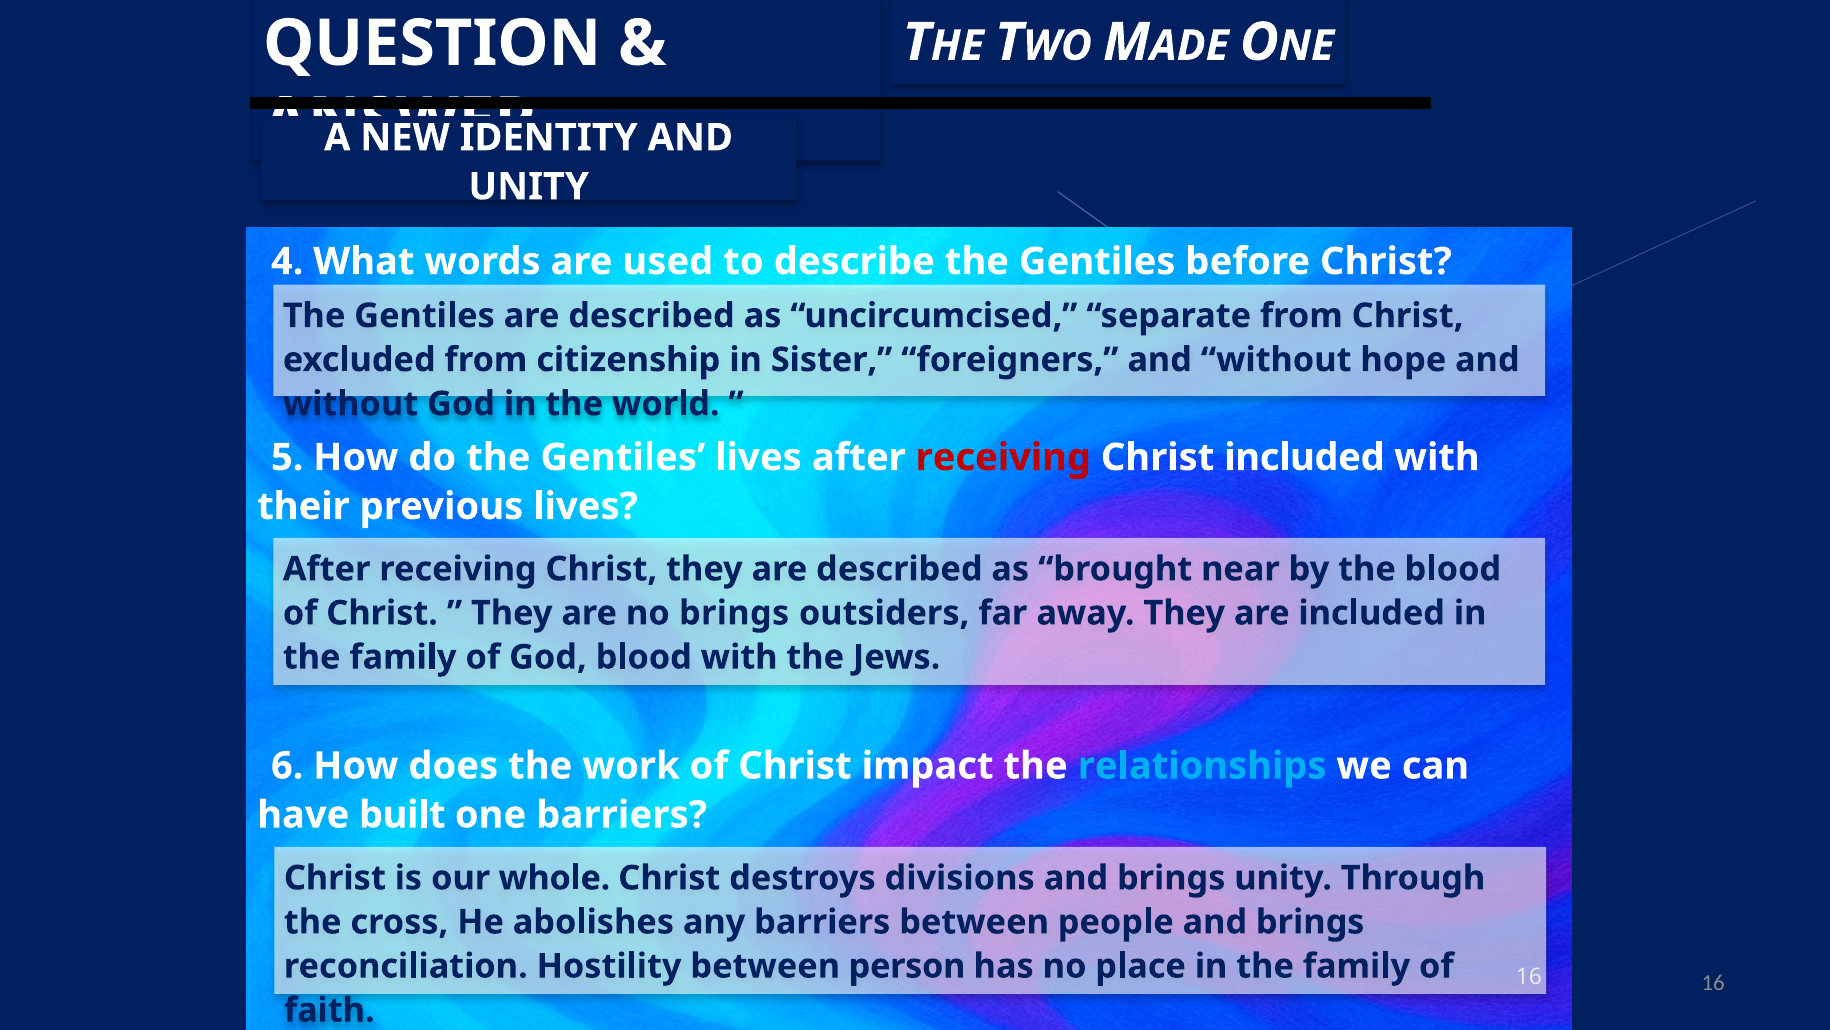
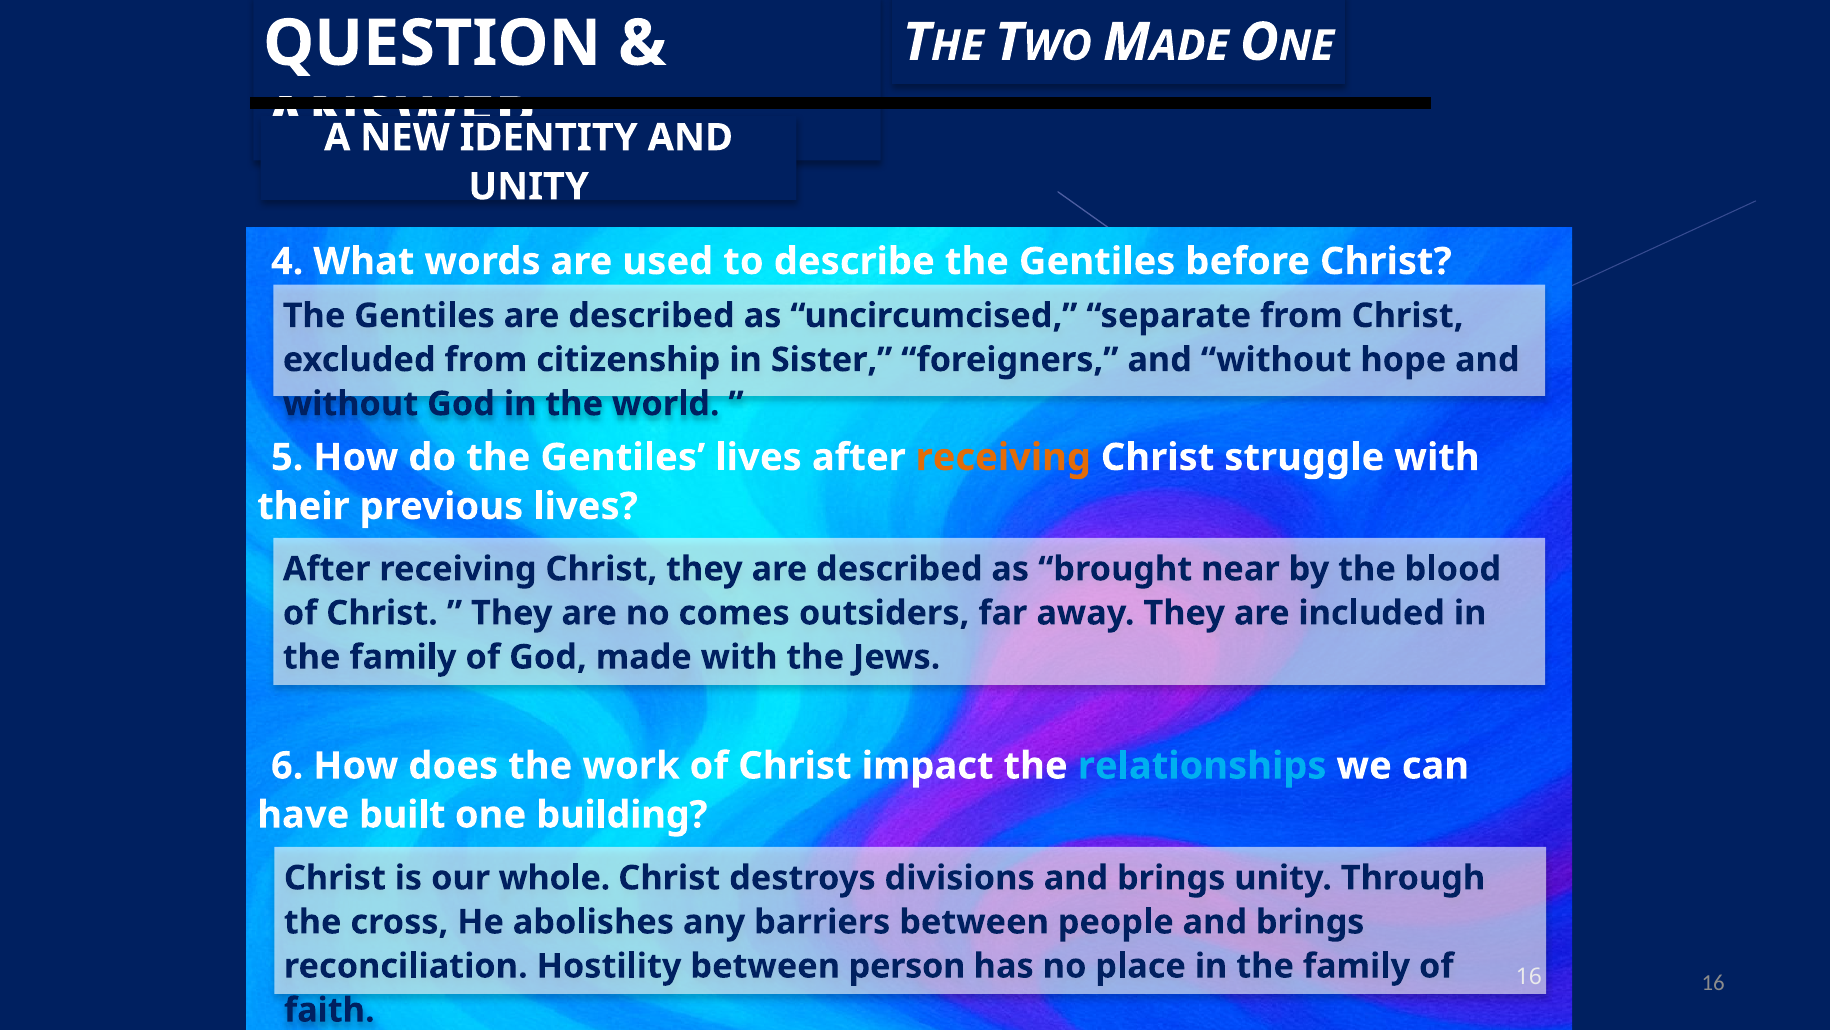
receiving at (1003, 457) colour: red -> orange
Christ included: included -> struggle
no brings: brings -> comes
God blood: blood -> made
one barriers: barriers -> building
